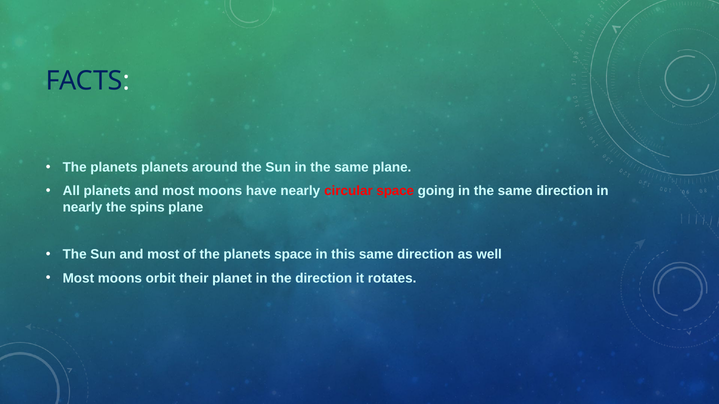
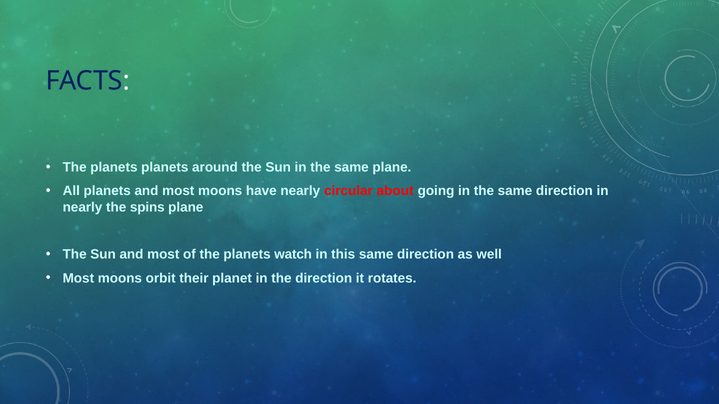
circular space: space -> about
planets space: space -> watch
